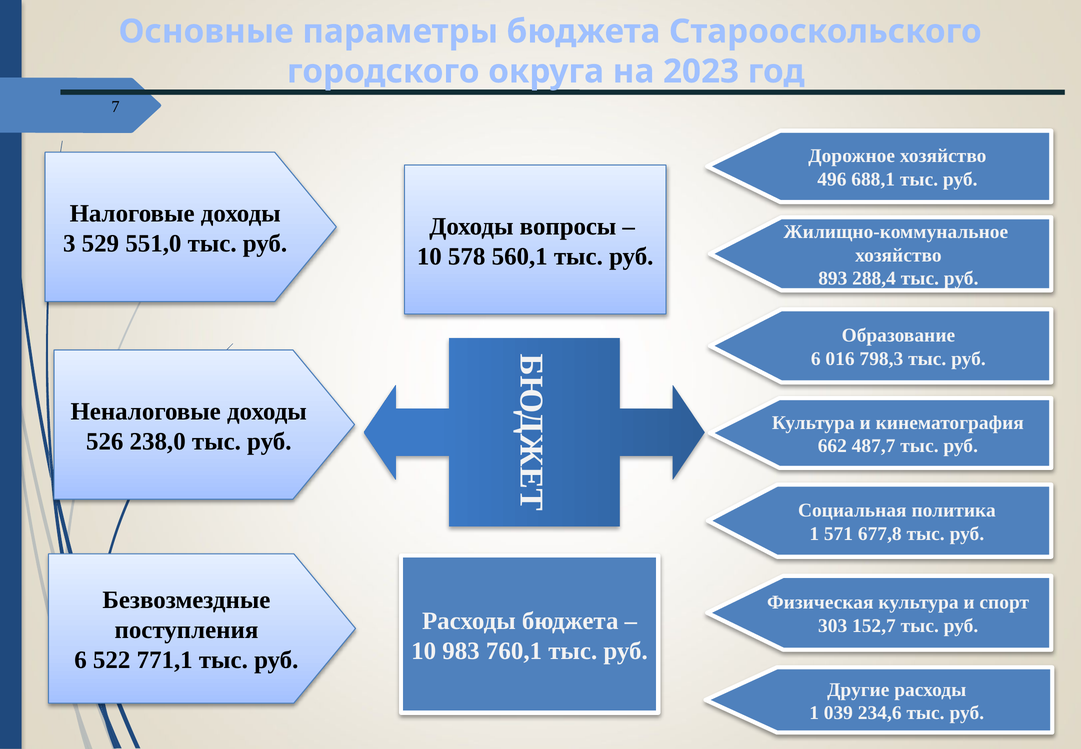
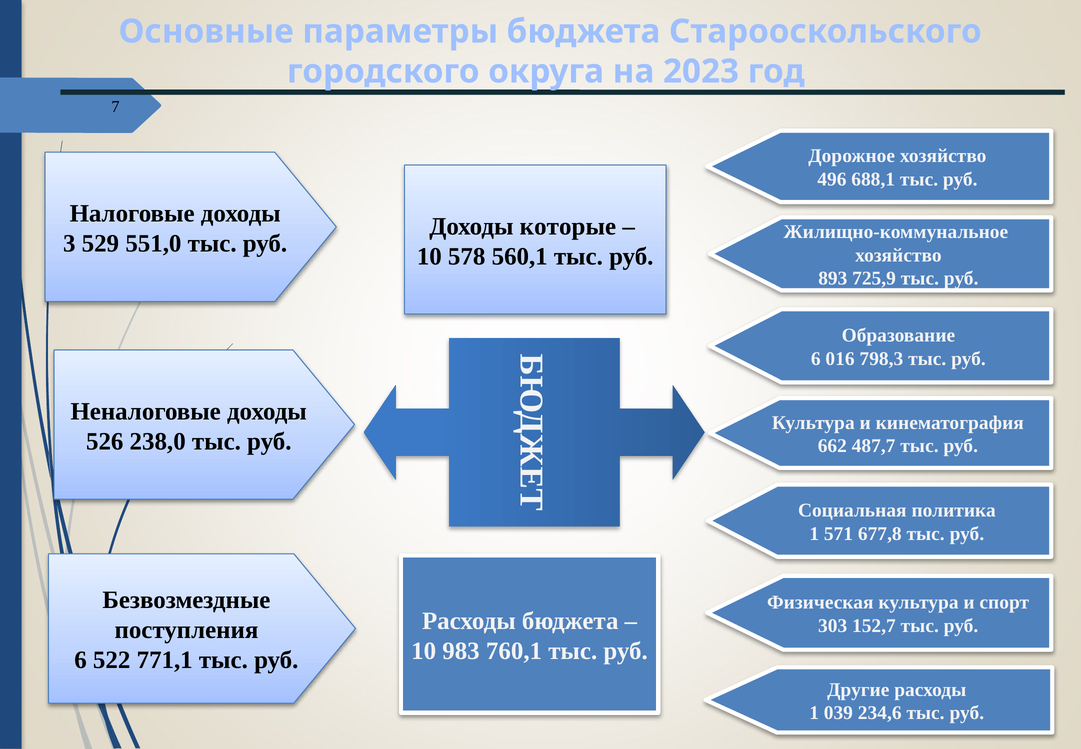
вопросы: вопросы -> которые
288,4: 288,4 -> 725,9
